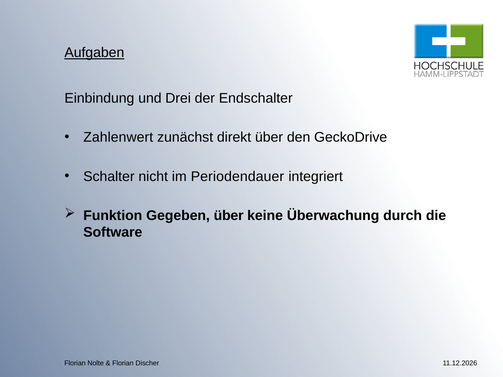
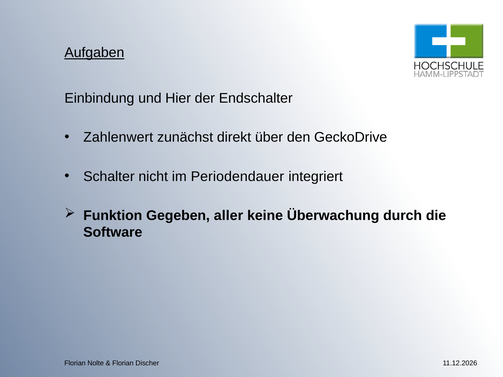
Drei: Drei -> Hier
Gegeben über: über -> aller
